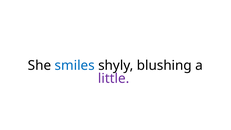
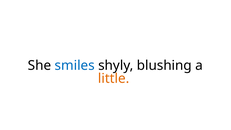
little colour: purple -> orange
